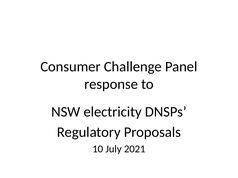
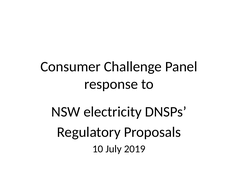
2021: 2021 -> 2019
